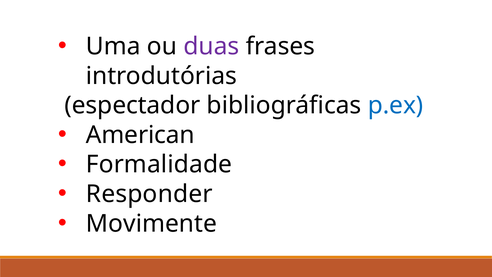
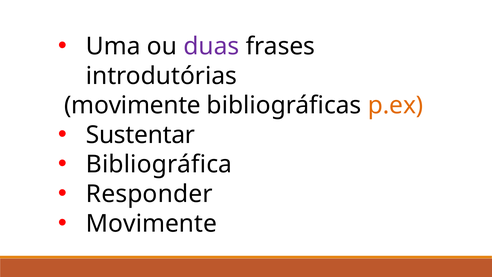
espectador at (132, 105): espectador -> movimente
p.ex colour: blue -> orange
American: American -> Sustentar
Formalidade: Formalidade -> Bibliográfica
